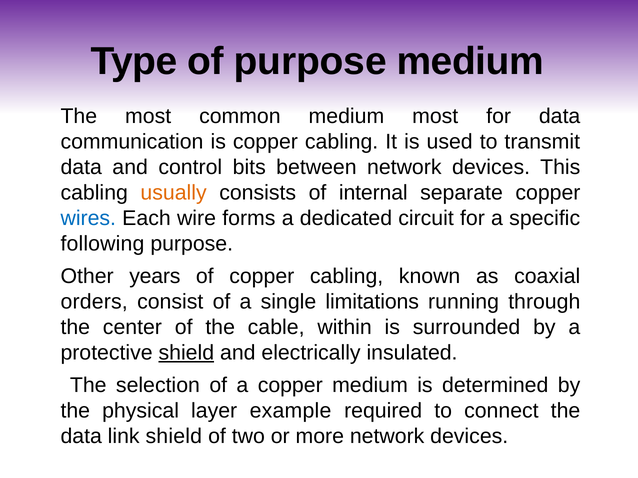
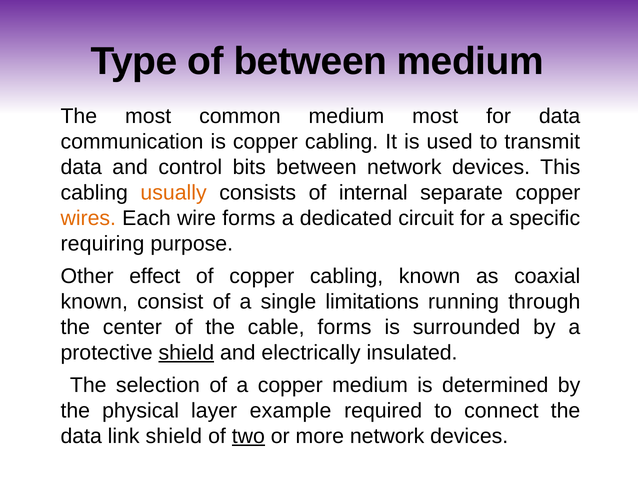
of purpose: purpose -> between
wires colour: blue -> orange
following: following -> requiring
years: years -> effect
orders at (94, 302): orders -> known
cable within: within -> forms
two underline: none -> present
